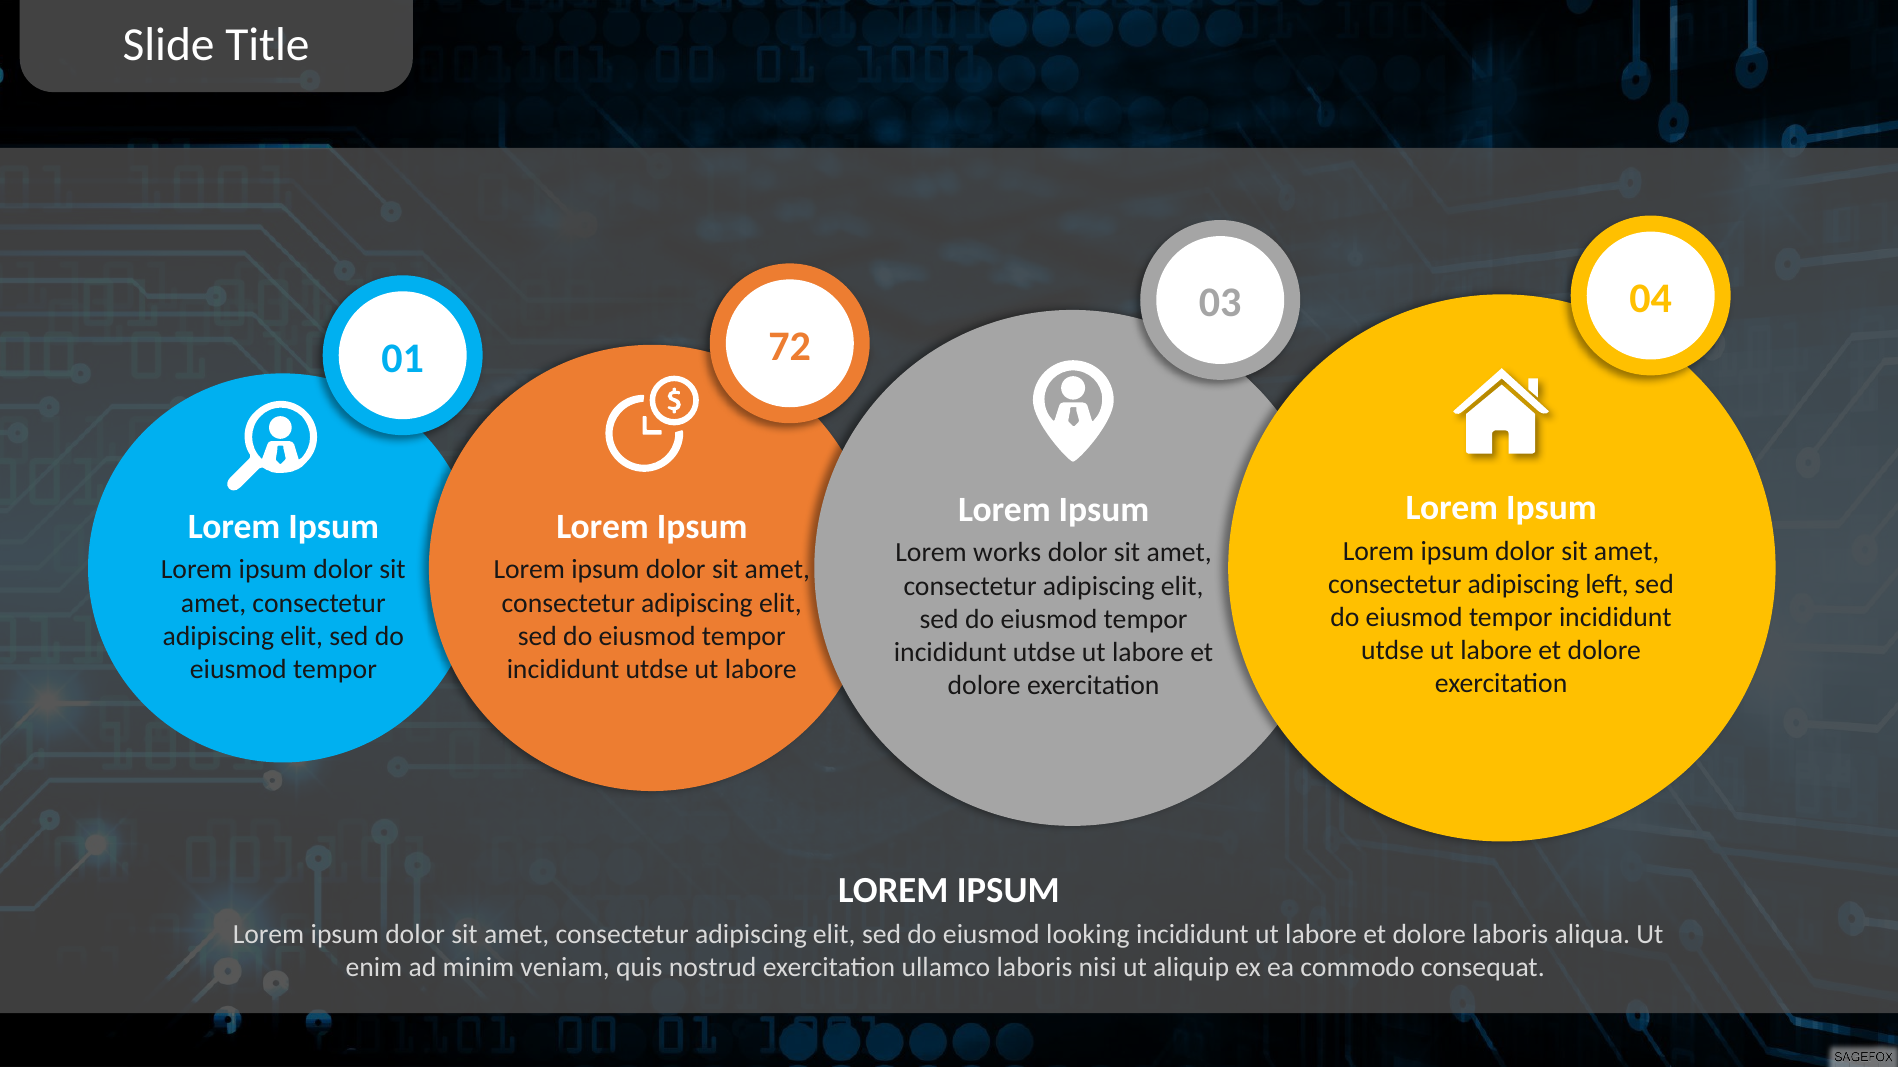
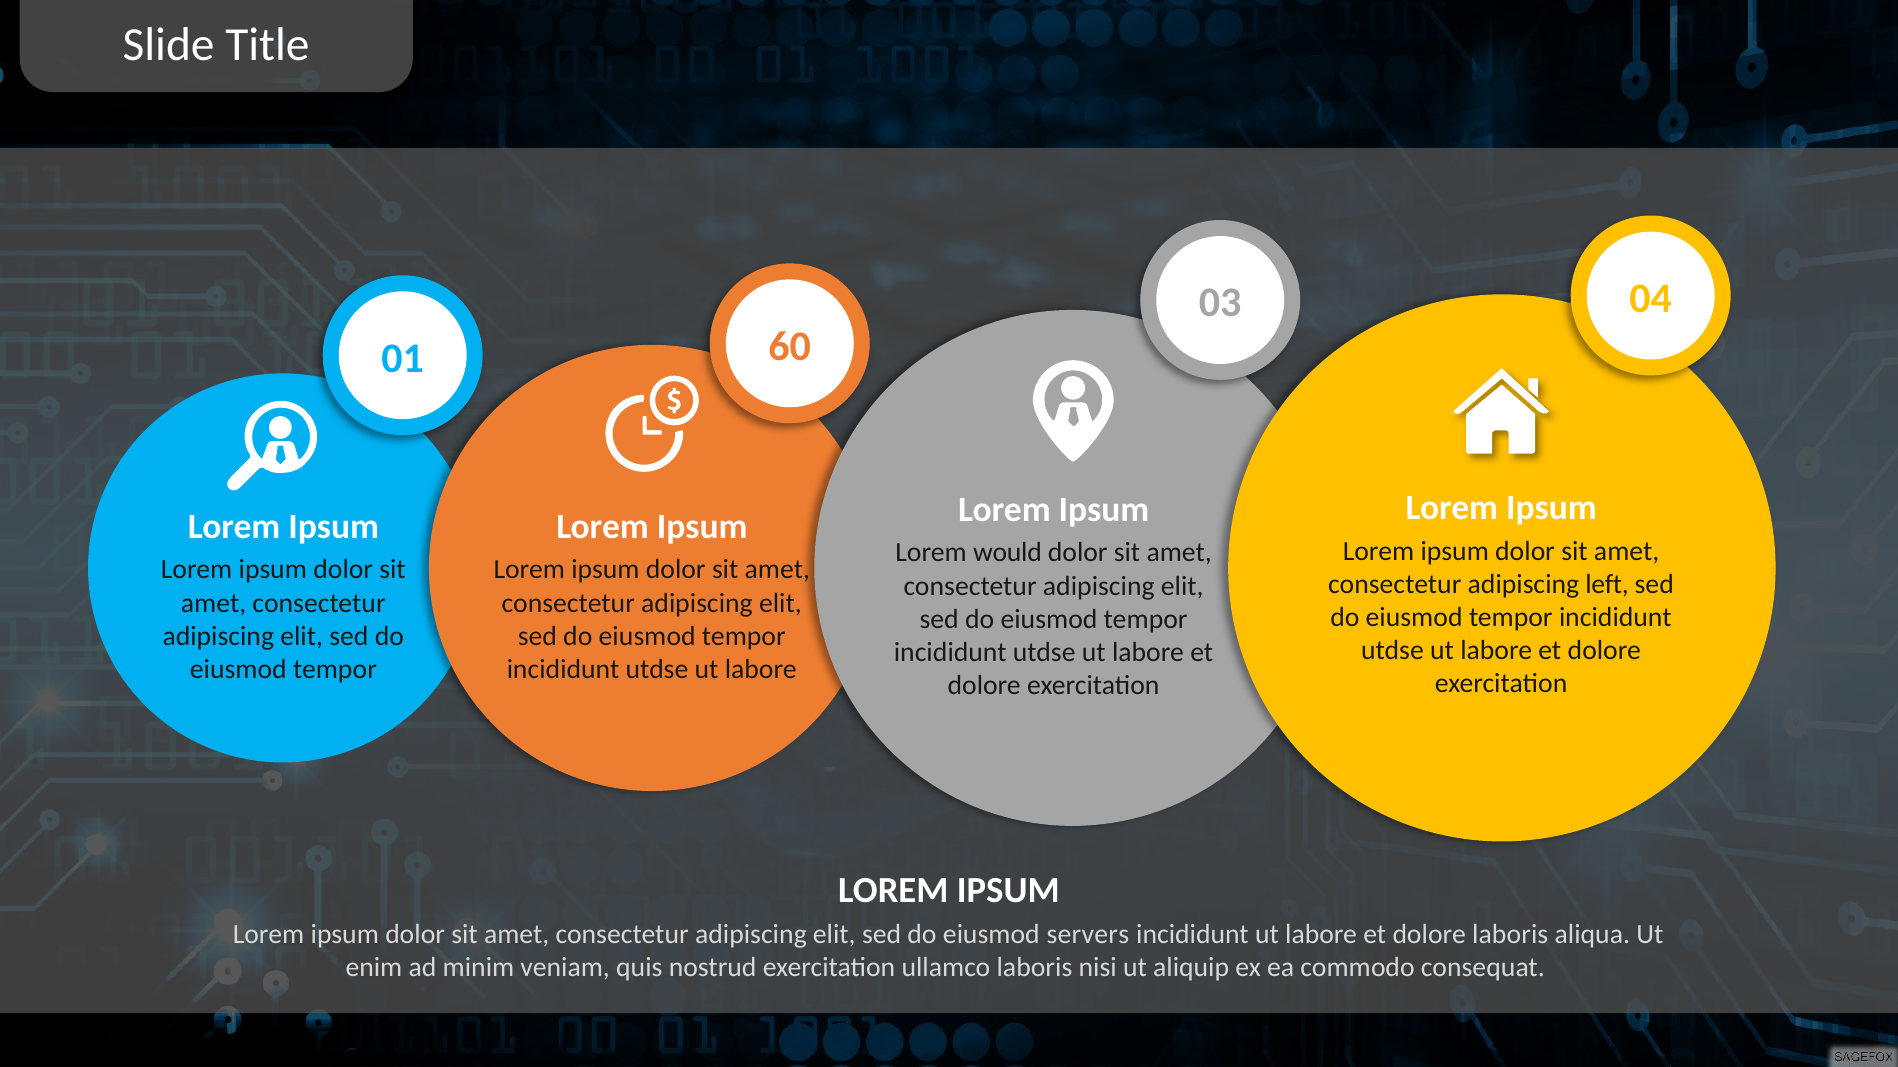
72: 72 -> 60
works: works -> would
looking: looking -> servers
